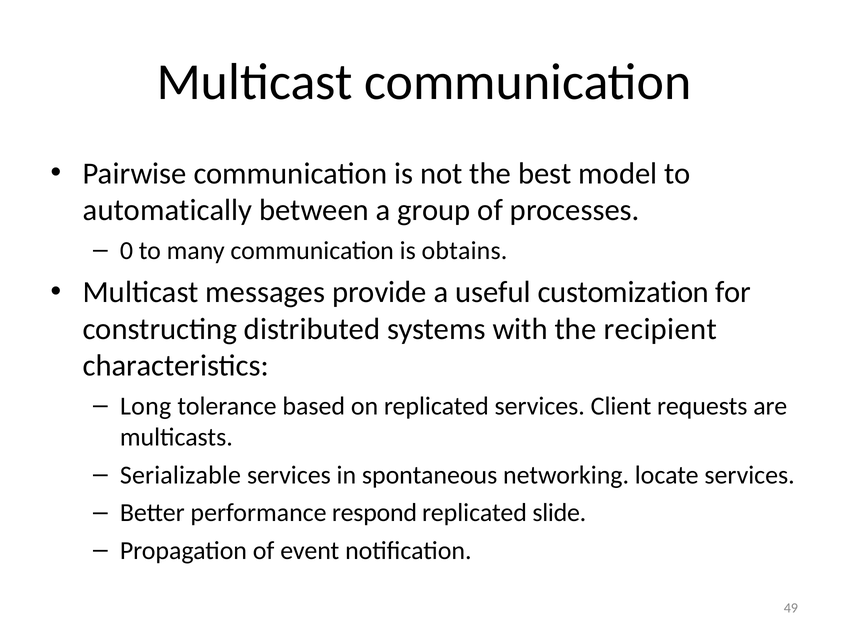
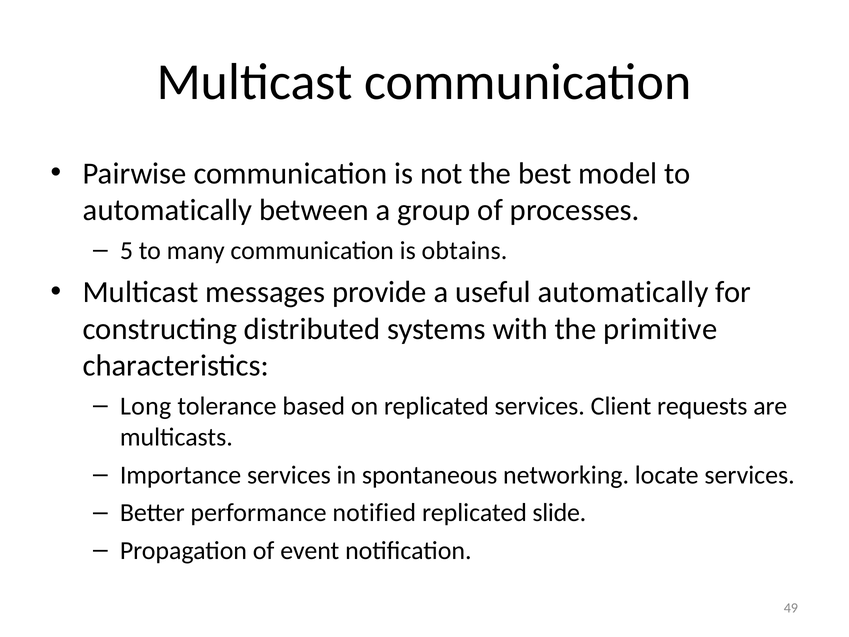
0: 0 -> 5
useful customization: customization -> automatically
recipient: recipient -> primitive
Serializable: Serializable -> Importance
respond: respond -> notified
